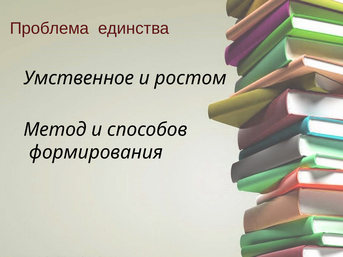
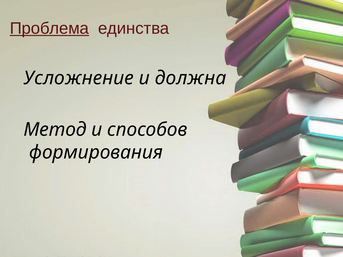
Проблема underline: none -> present
Умственное: Умственное -> Усложнение
ростом: ростом -> должна
